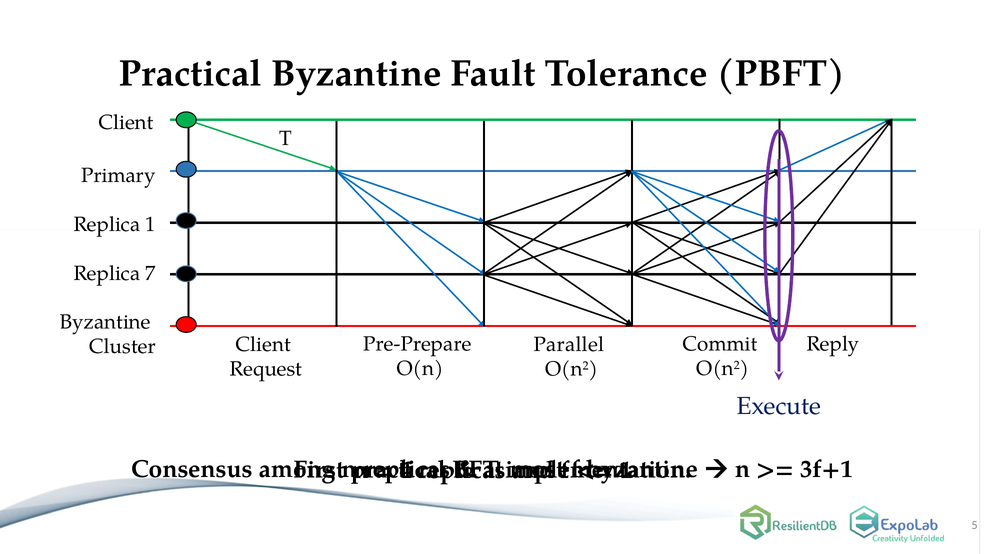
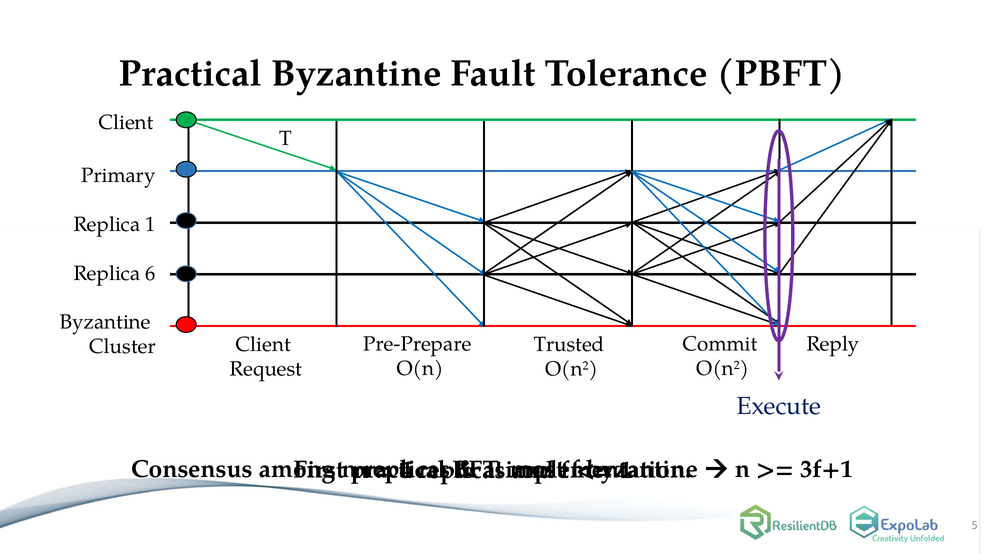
7: 7 -> 6
Parallel: Parallel -> Trusted
